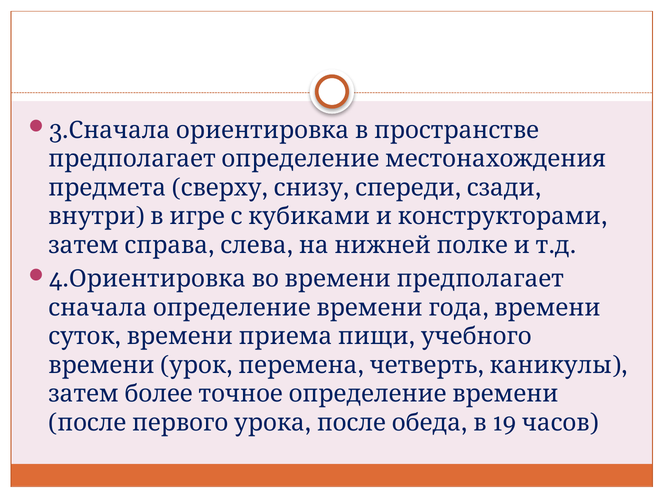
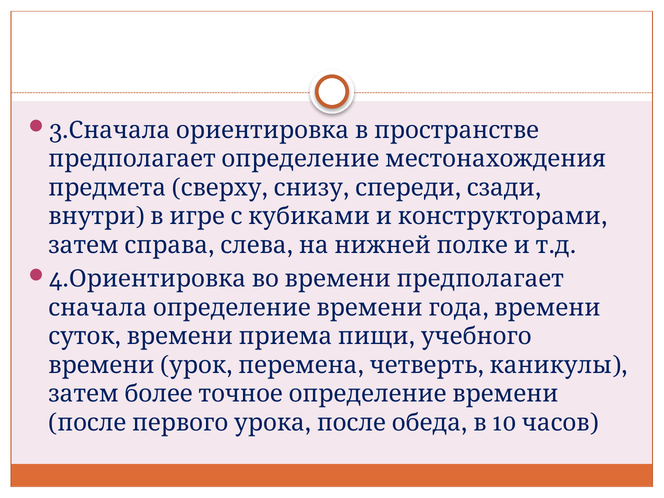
19: 19 -> 10
